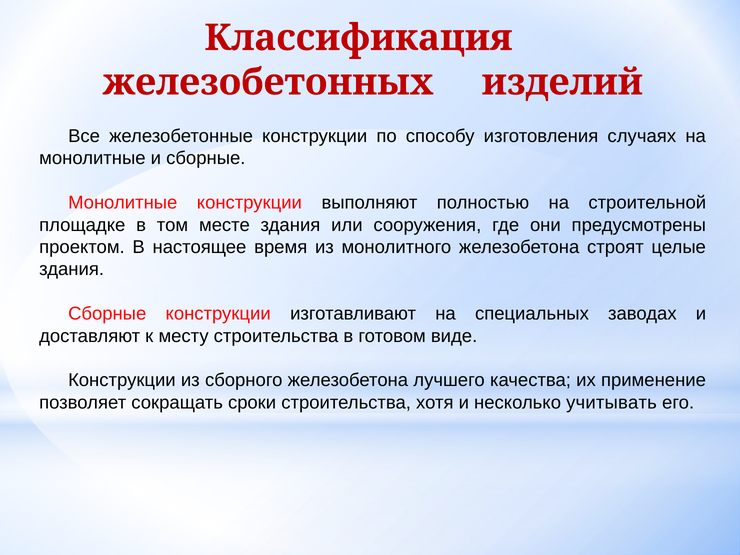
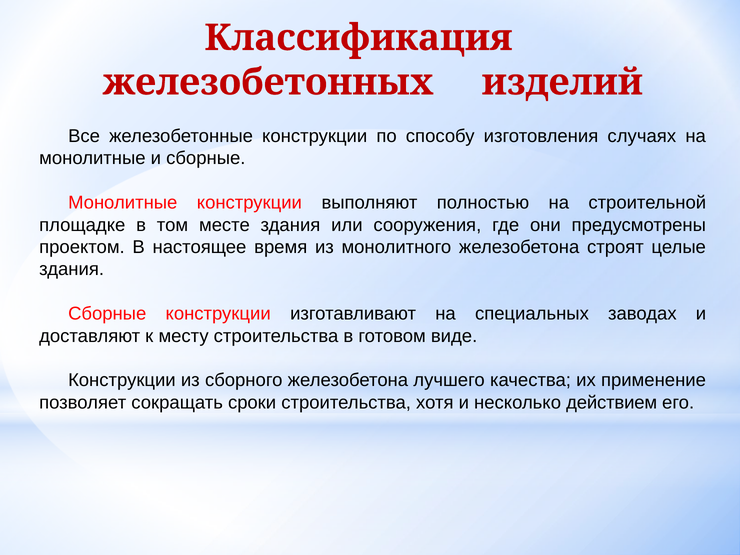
учитывать: учитывать -> действием
